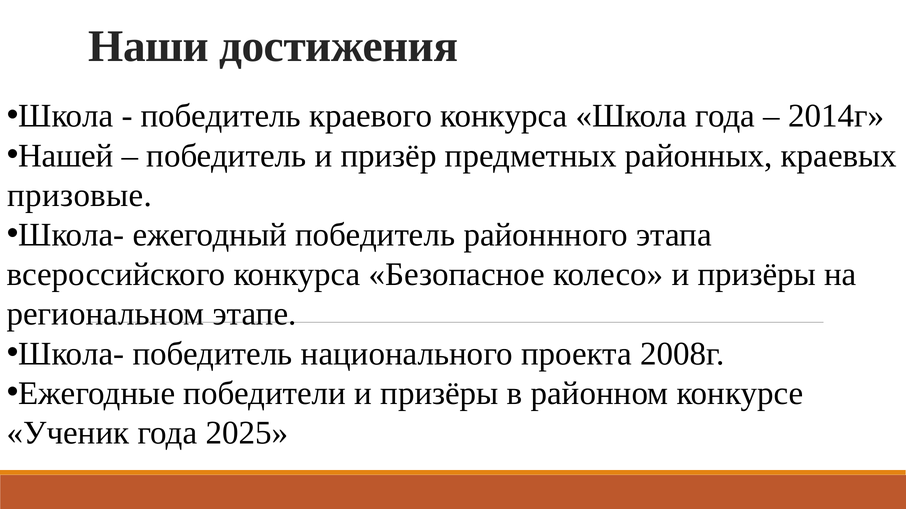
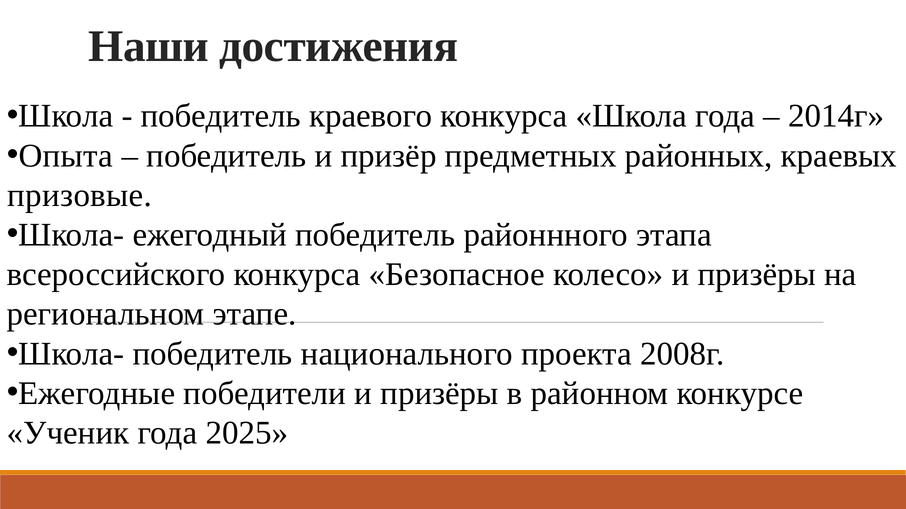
Нашей: Нашей -> Опыта
